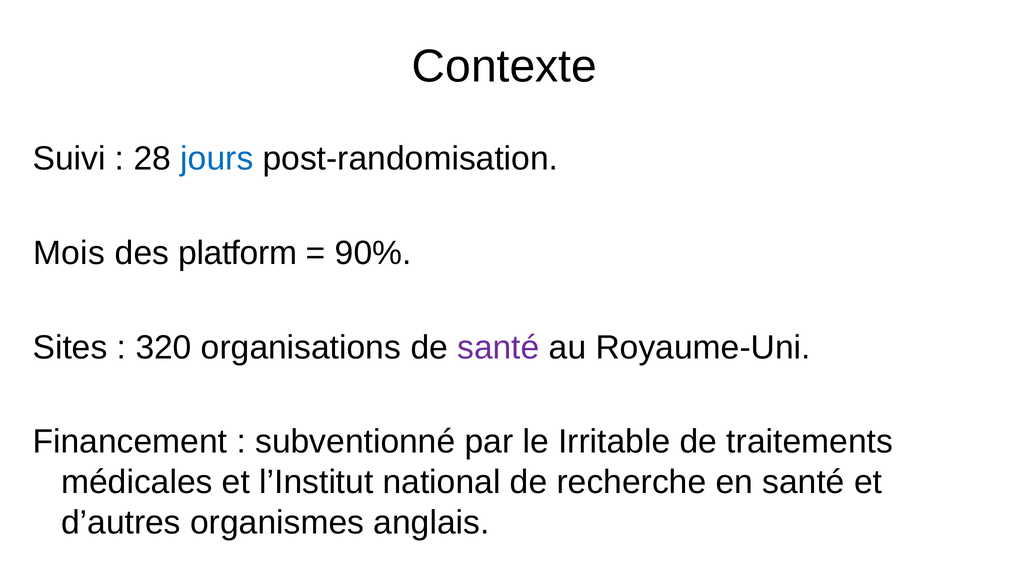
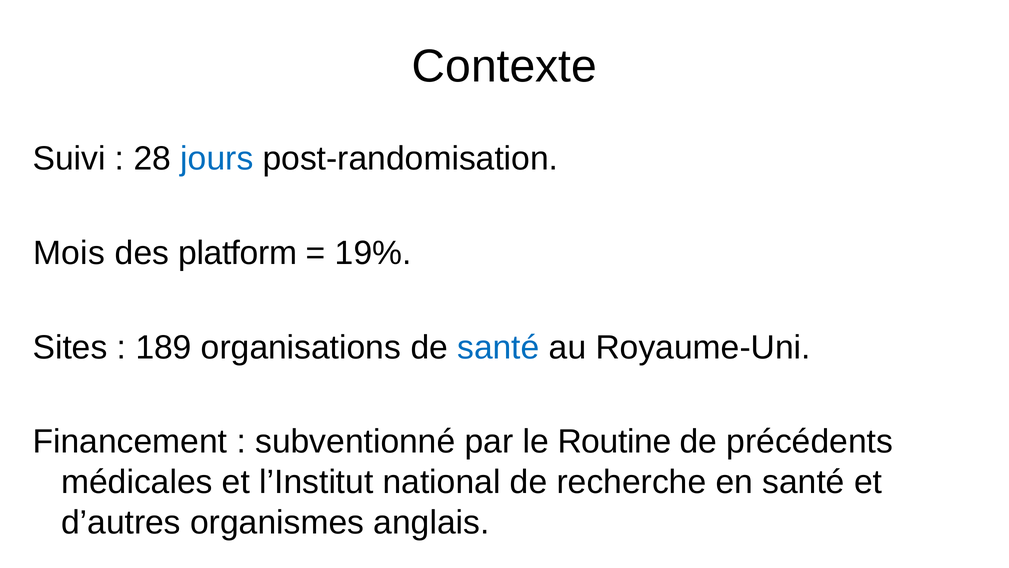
90%: 90% -> 19%
320: 320 -> 189
santé at (498, 347) colour: purple -> blue
Irritable: Irritable -> Routine
traitements: traitements -> précédents
